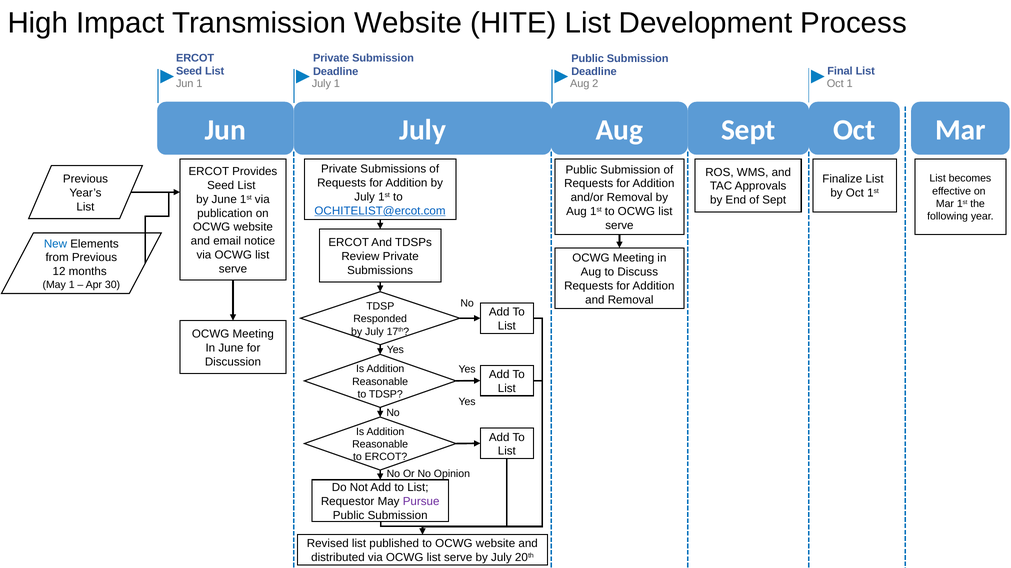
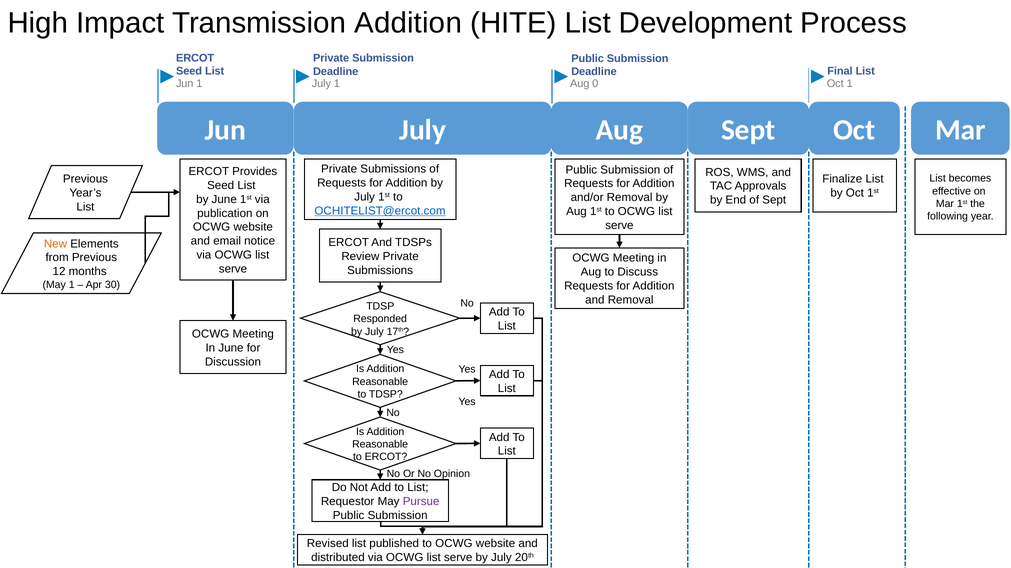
Transmission Website: Website -> Addition
2: 2 -> 0
New colour: blue -> orange
